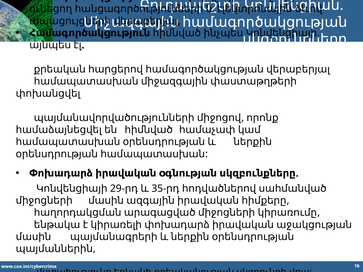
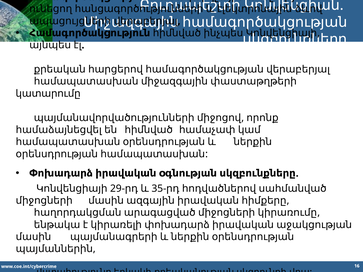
փոխանցվել: փոխանցվել -> կատարումը
